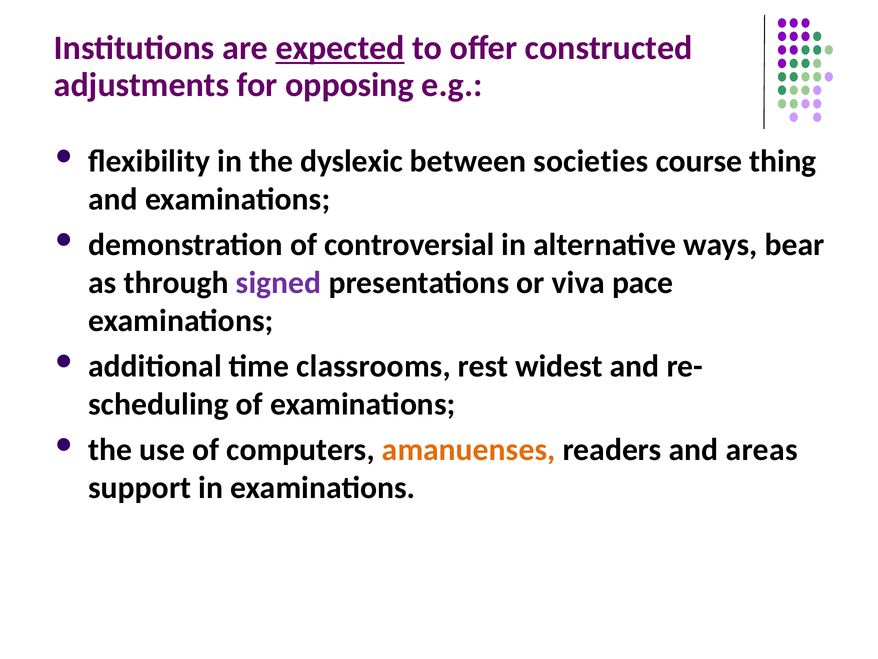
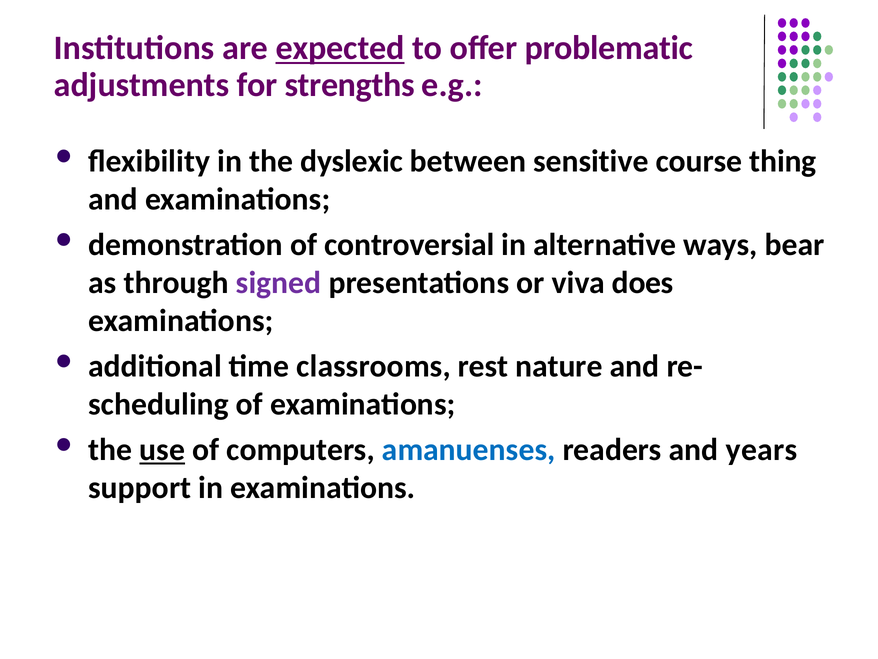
constructed: constructed -> problematic
opposing: opposing -> strengths
societies: societies -> sensitive
pace: pace -> does
widest: widest -> nature
use underline: none -> present
amanuenses colour: orange -> blue
areas: areas -> years
